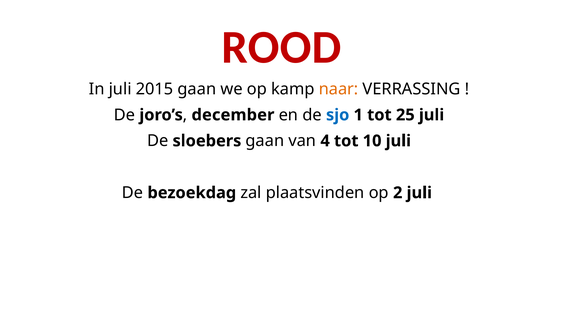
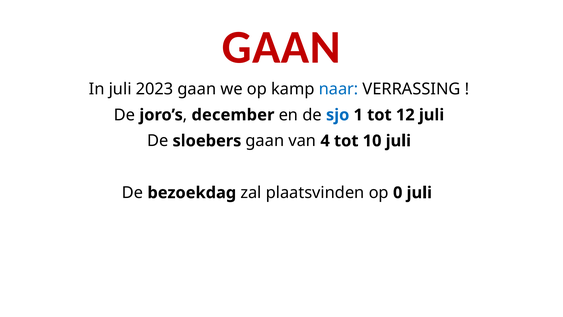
ROOD at (281, 47): ROOD -> GAAN
2015: 2015 -> 2023
naar colour: orange -> blue
25: 25 -> 12
2: 2 -> 0
